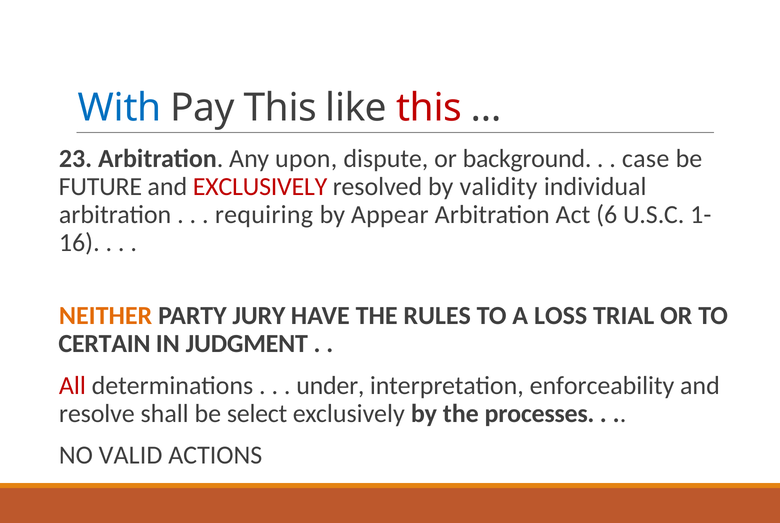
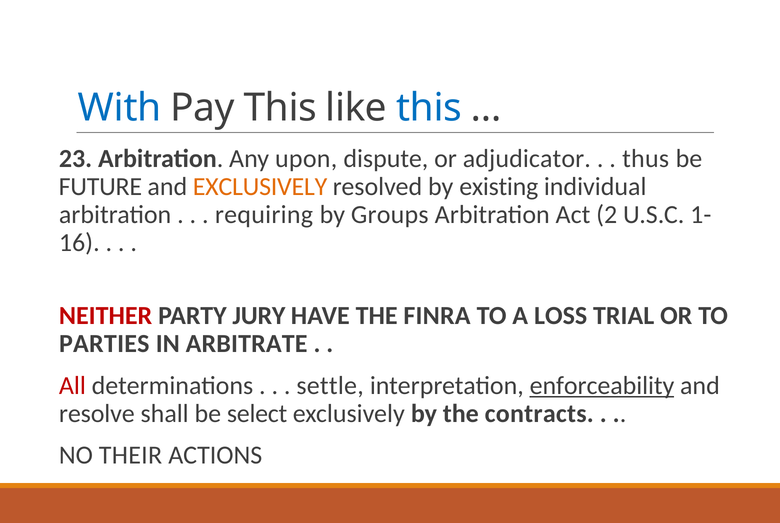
this at (429, 108) colour: red -> blue
background: background -> adjudicator
case: case -> thus
EXCLUSIVELY at (260, 187) colour: red -> orange
validity: validity -> existing
Appear: Appear -> Groups
6: 6 -> 2
NEITHER colour: orange -> red
RULES: RULES -> FINRA
CERTAIN: CERTAIN -> PARTIES
JUDGMENT: JUDGMENT -> ARBITRATE
under: under -> settle
enforceability underline: none -> present
processes: processes -> contracts
VALID: VALID -> THEIR
